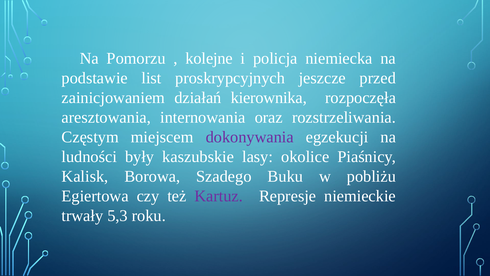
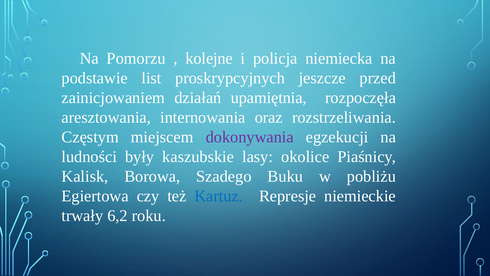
kierownika: kierownika -> upamiętnia
Kartuz colour: purple -> blue
5,3: 5,3 -> 6,2
